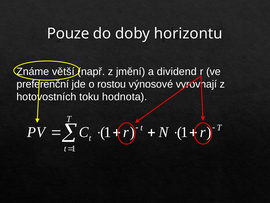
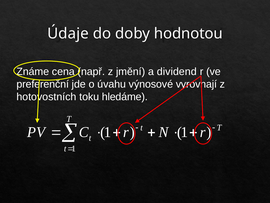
Pouze: Pouze -> Údaje
horizontu: horizontu -> hodnotou
větší: větší -> cena
rostou: rostou -> úvahu
hodnota: hodnota -> hledáme
